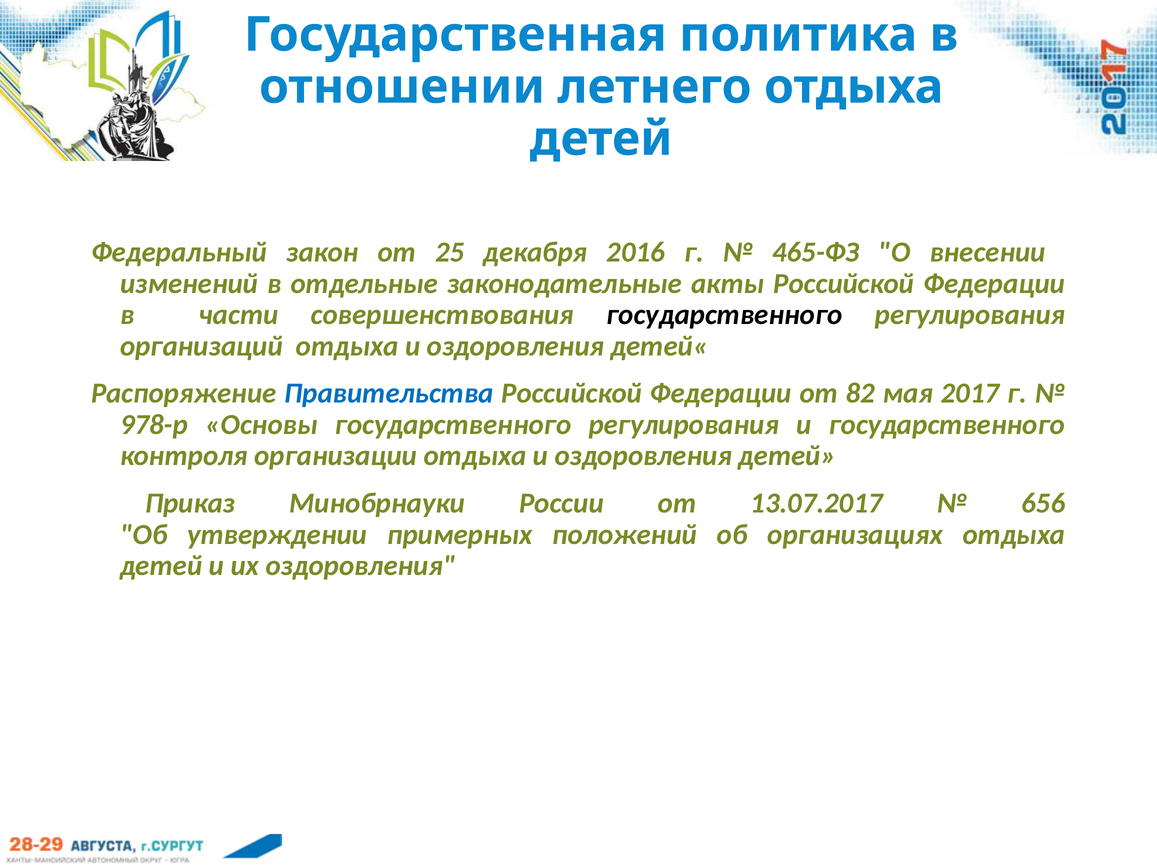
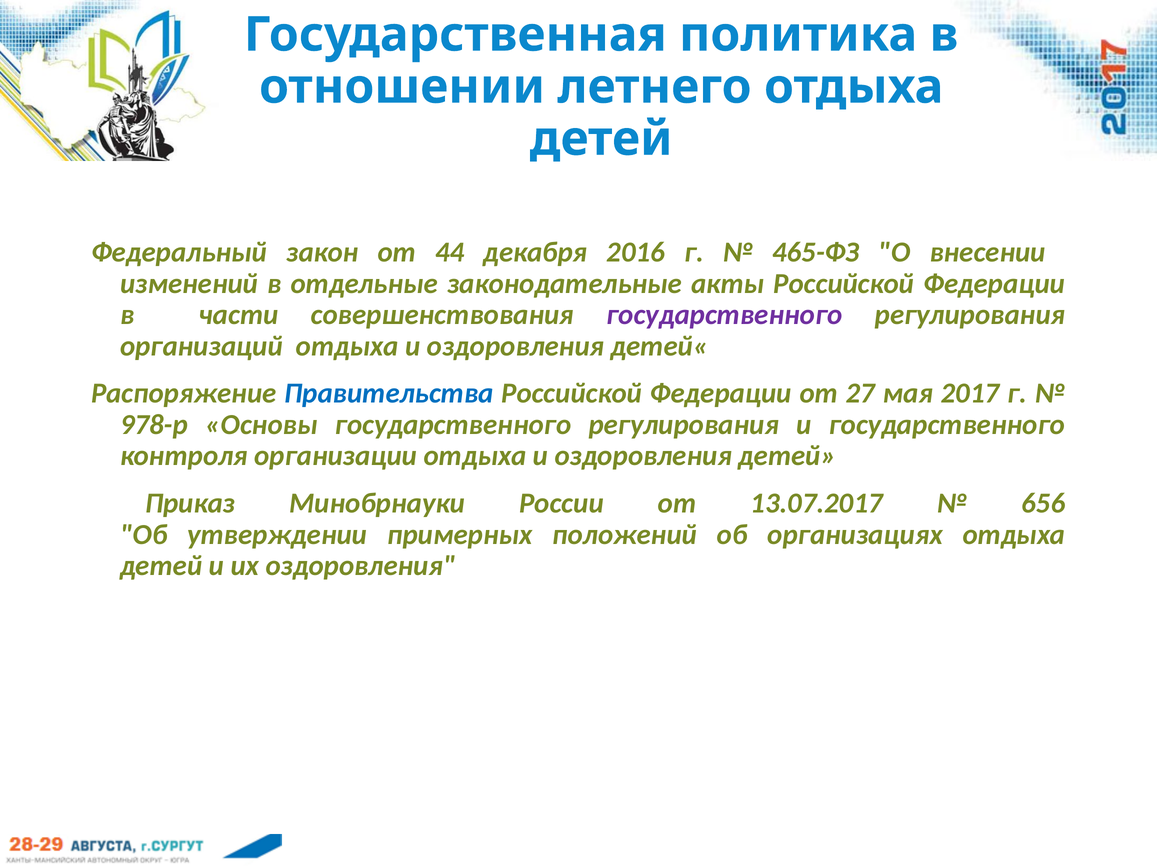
25: 25 -> 44
государственного at (724, 315) colour: black -> purple
82: 82 -> 27
